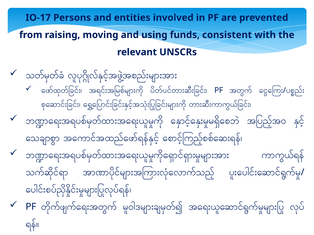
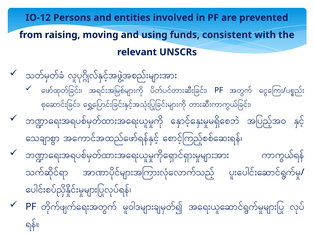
IO-17: IO-17 -> IO-12
